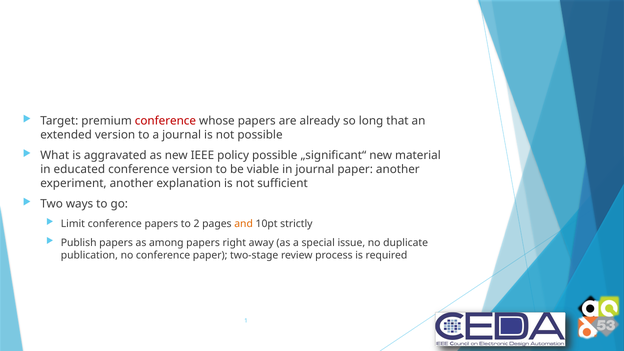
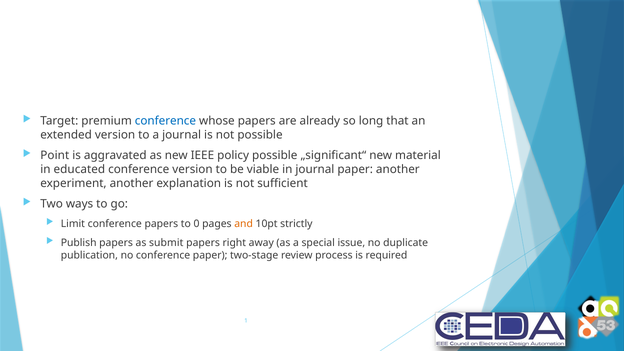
conference at (165, 121) colour: red -> blue
What: What -> Point
2: 2 -> 0
among: among -> submit
